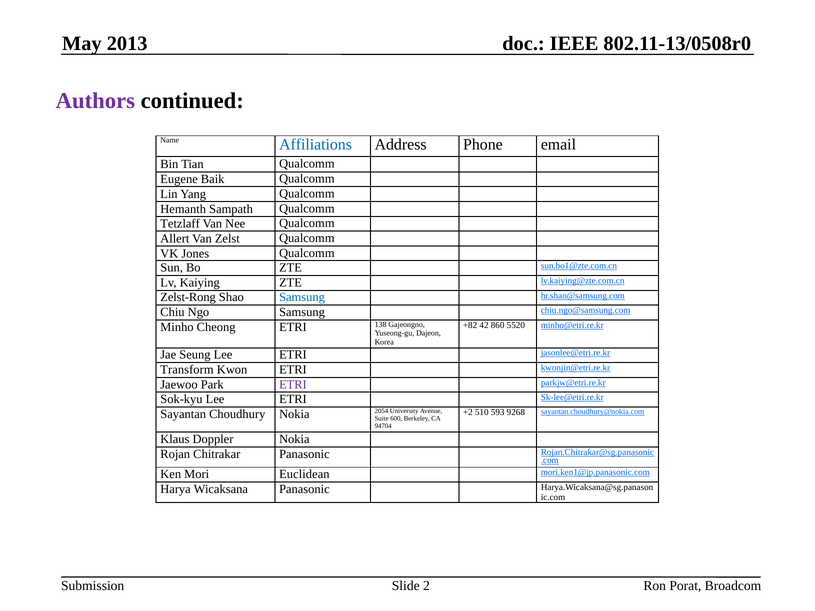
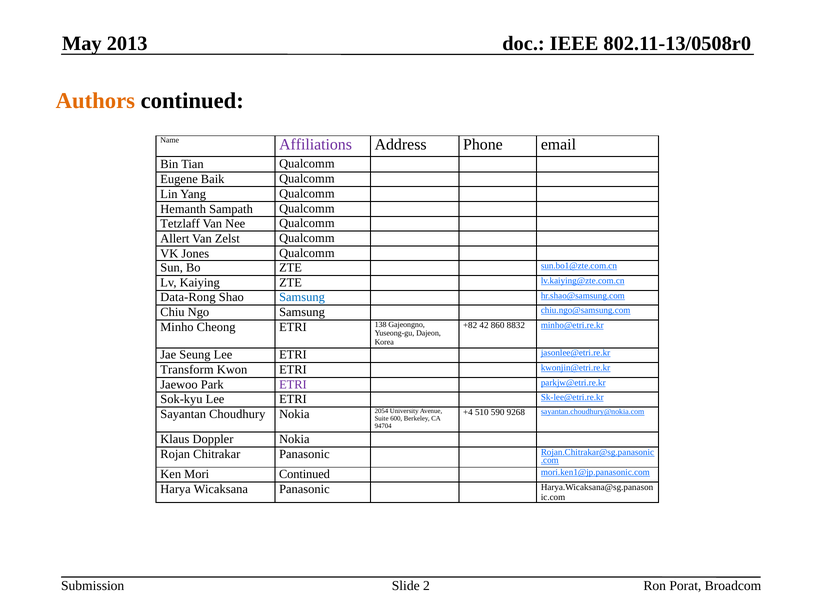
Authors colour: purple -> orange
Affiliations colour: blue -> purple
Zelst-Rong: Zelst-Rong -> Data-Rong
5520: 5520 -> 8832
+2: +2 -> +4
593: 593 -> 590
Mori Euclidean: Euclidean -> Continued
